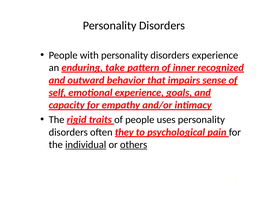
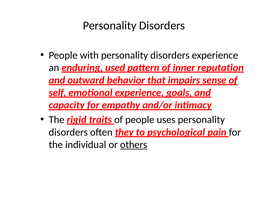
take: take -> used
recognized: recognized -> reputation
individual underline: present -> none
